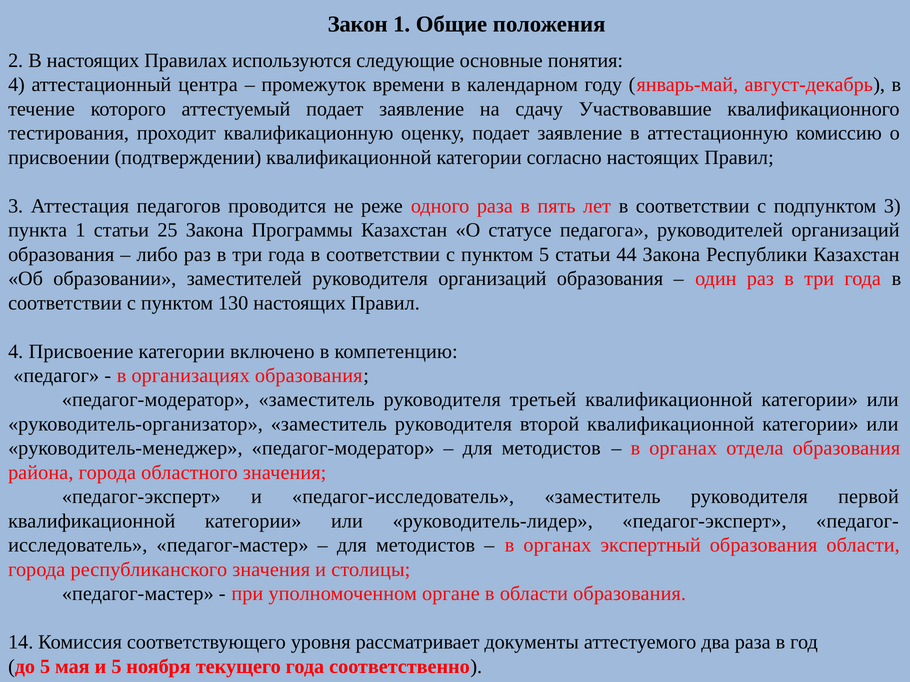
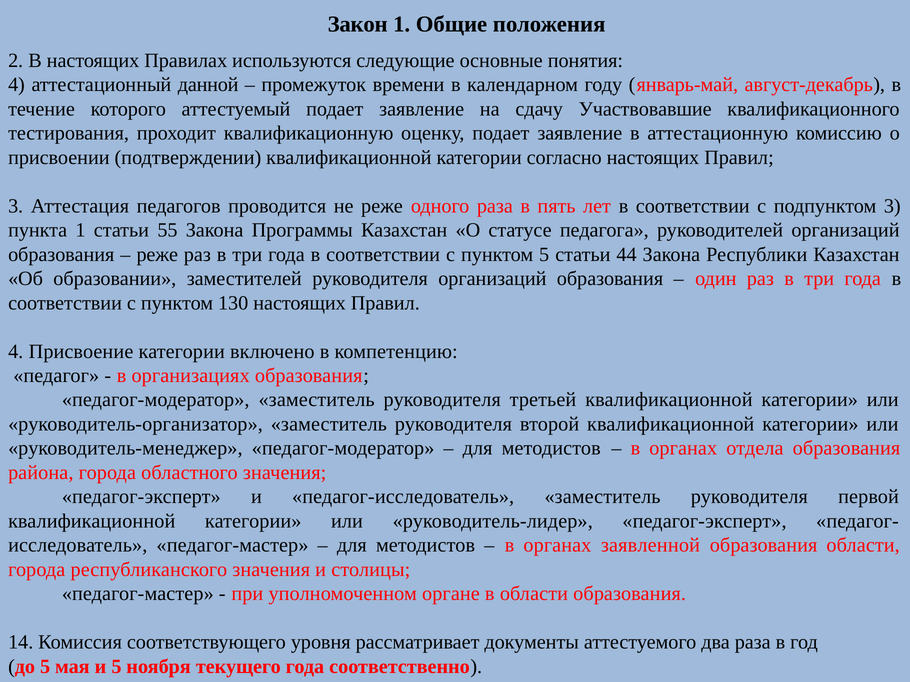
центра: центра -> данной
25: 25 -> 55
либо at (157, 255): либо -> реже
экспертный: экспертный -> заявленной
